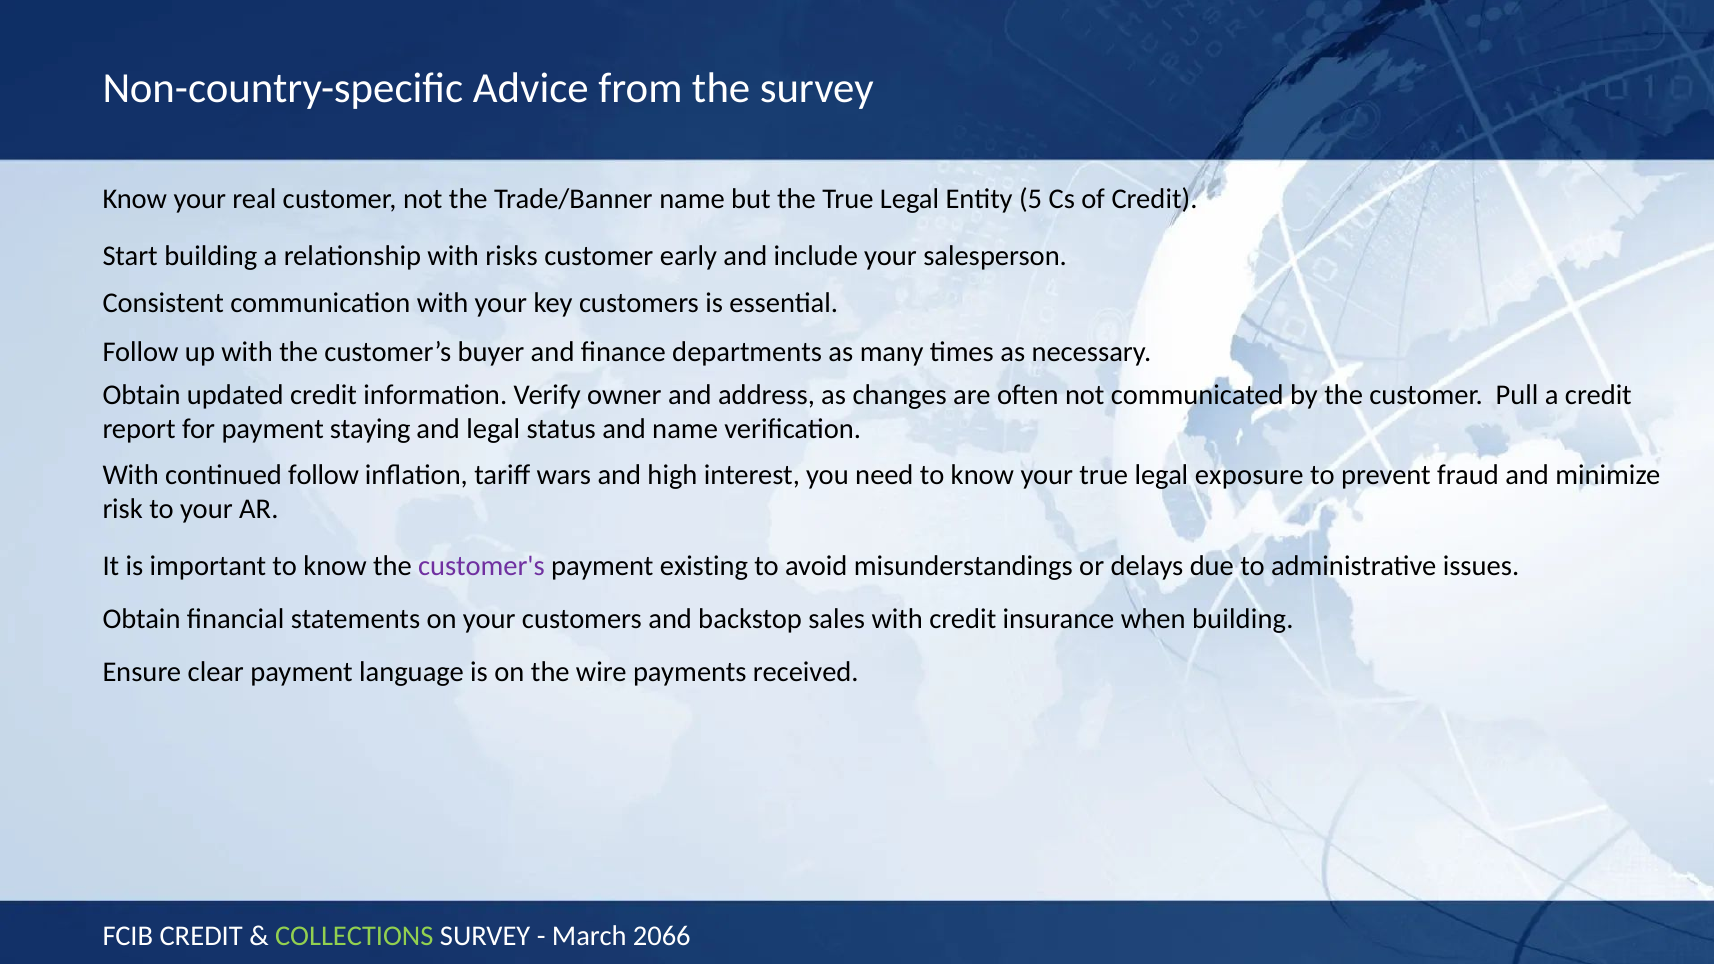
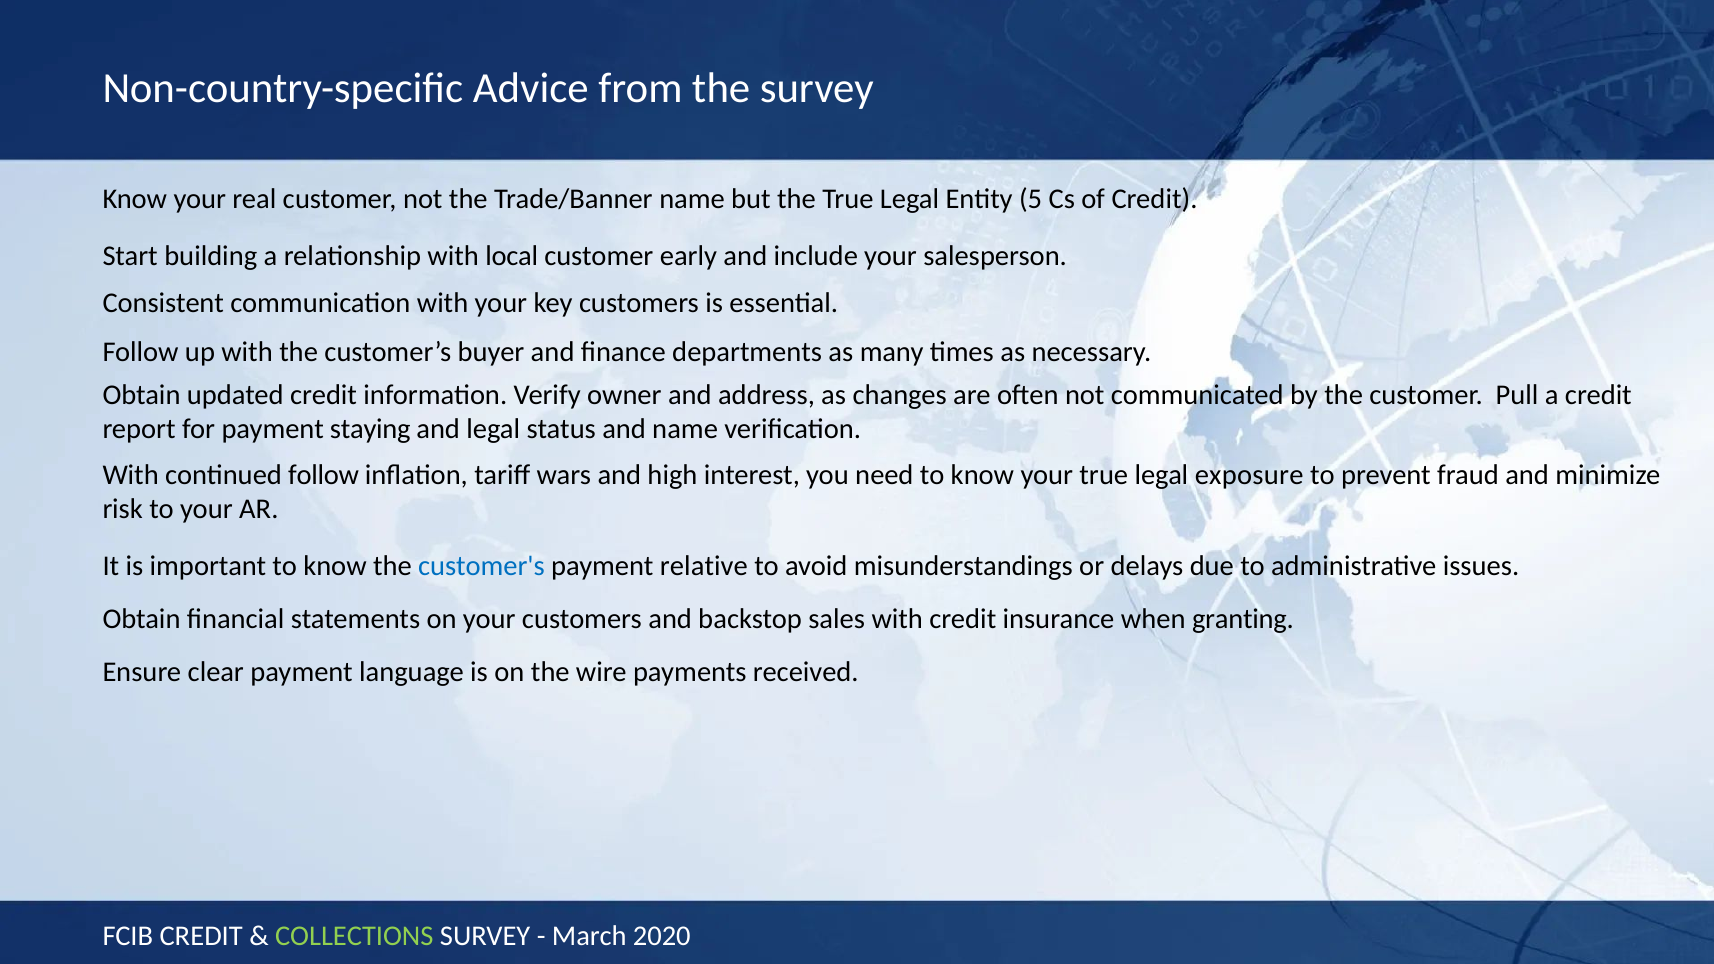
risks: risks -> local
customer's colour: purple -> blue
existing: existing -> relative
when building: building -> granting
2066: 2066 -> 2020
